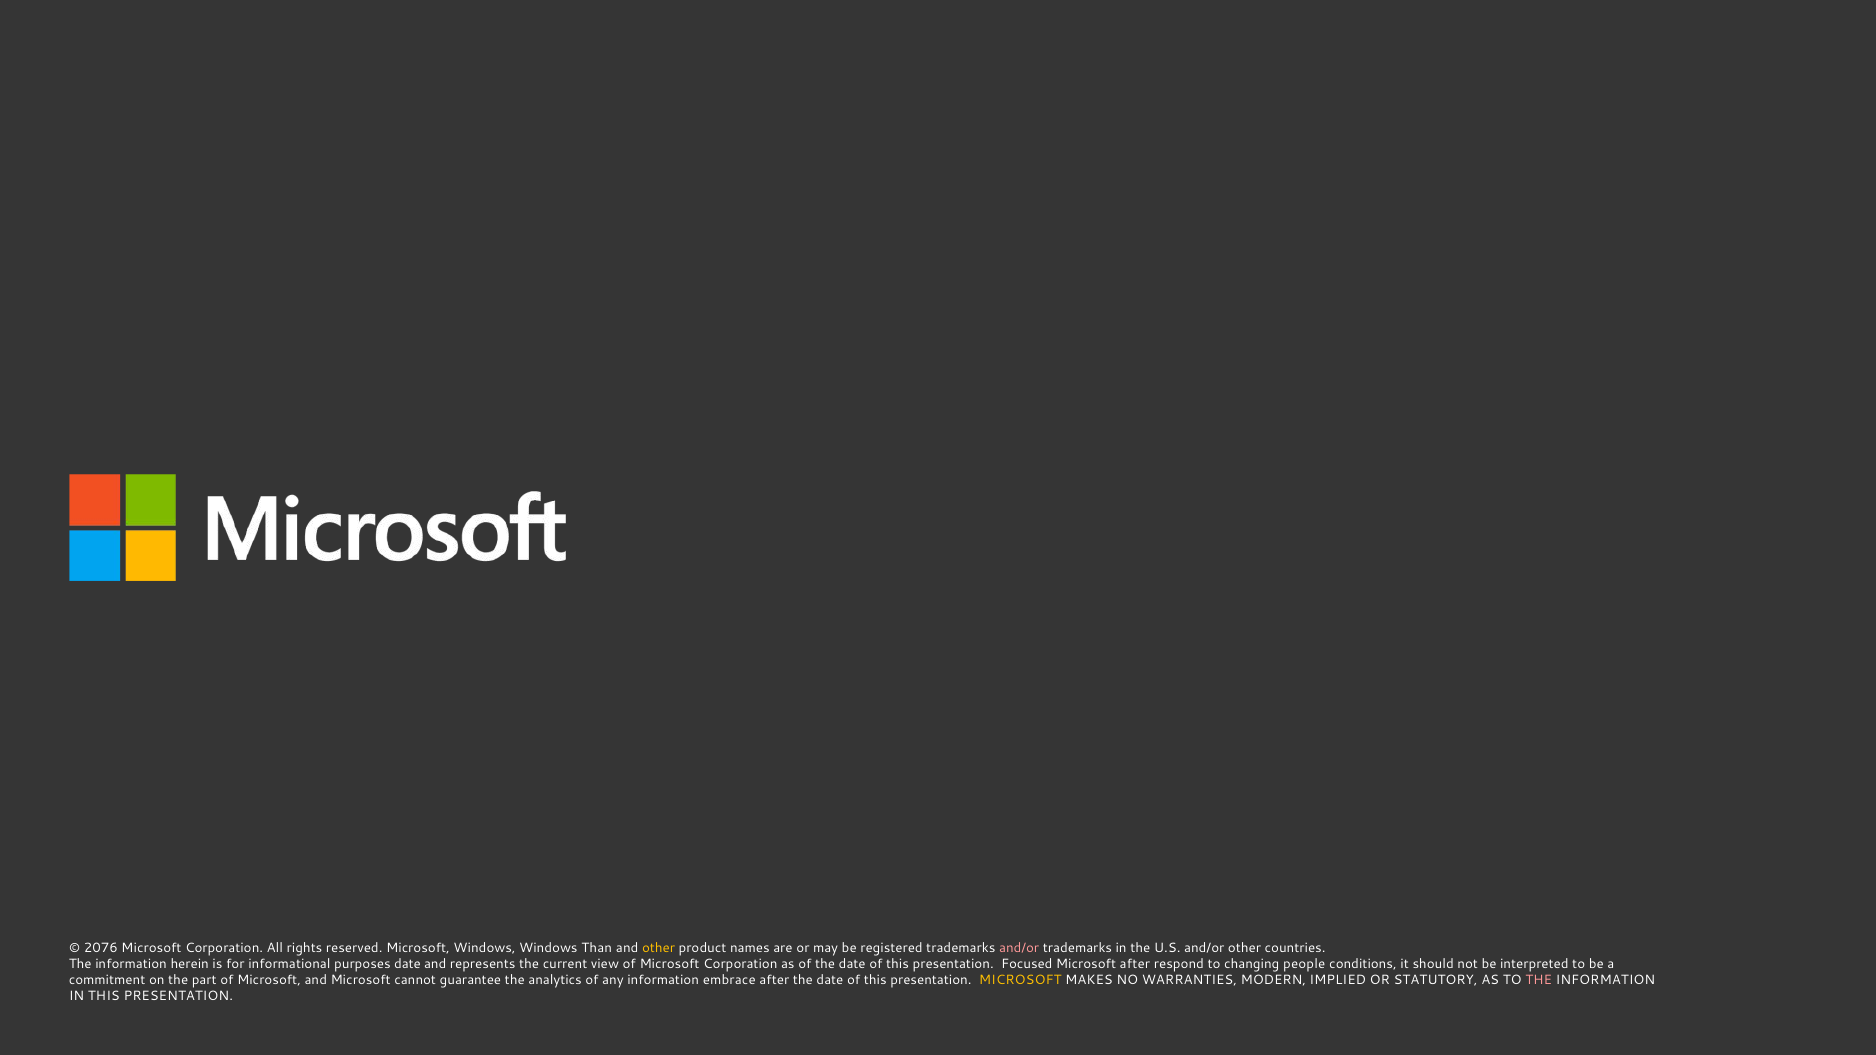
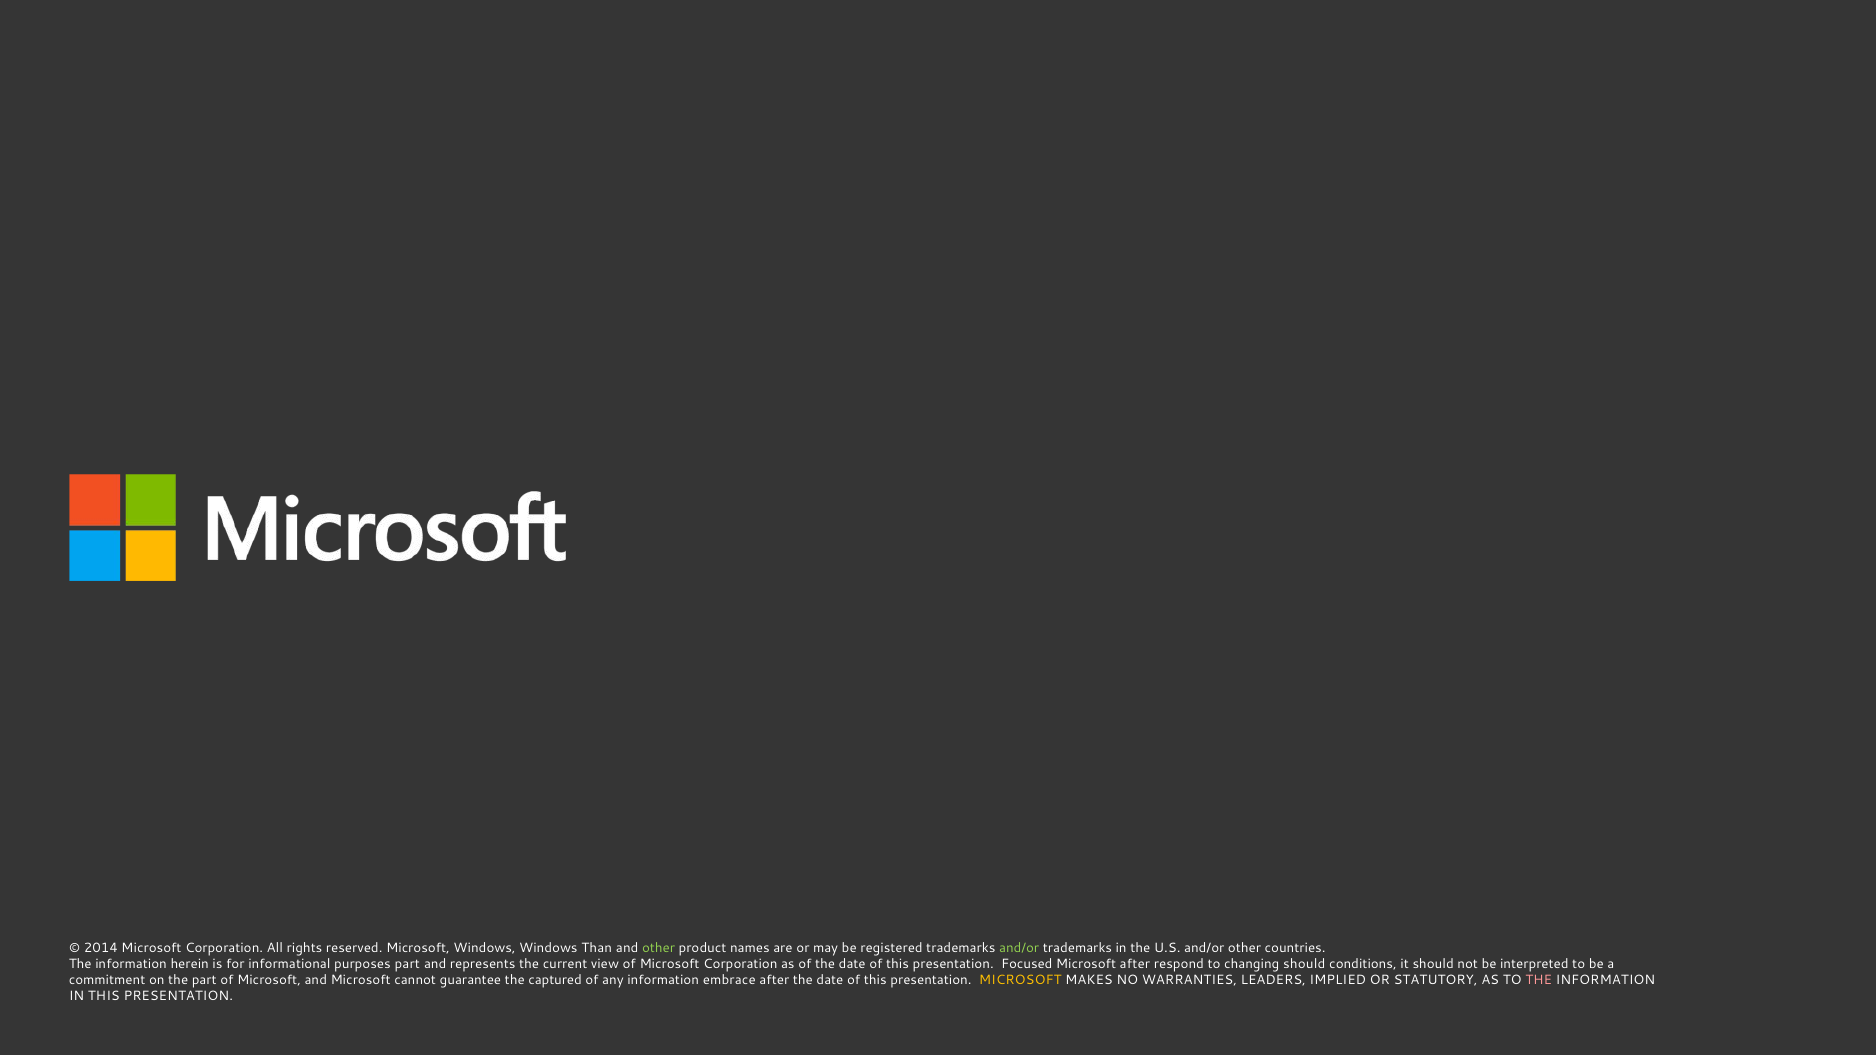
2076: 2076 -> 2014
other at (659, 948) colour: yellow -> light green
and/or at (1019, 948) colour: pink -> light green
purposes date: date -> part
changing people: people -> should
analytics: analytics -> captured
MODERN: MODERN -> LEADERS
